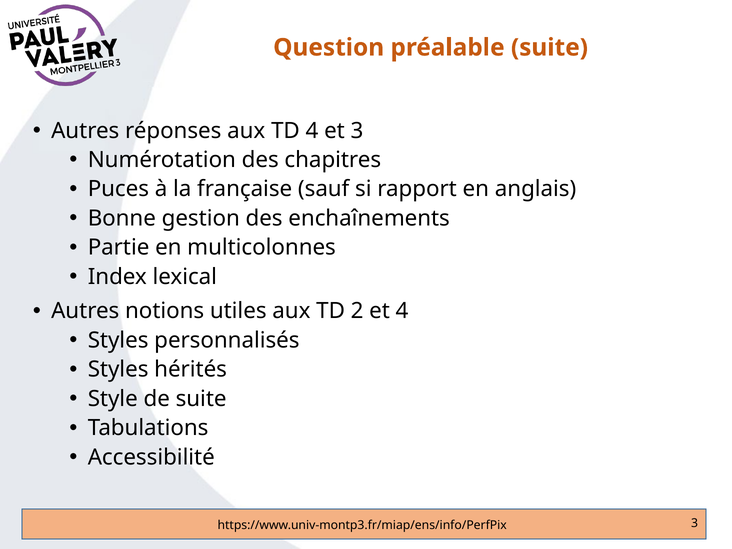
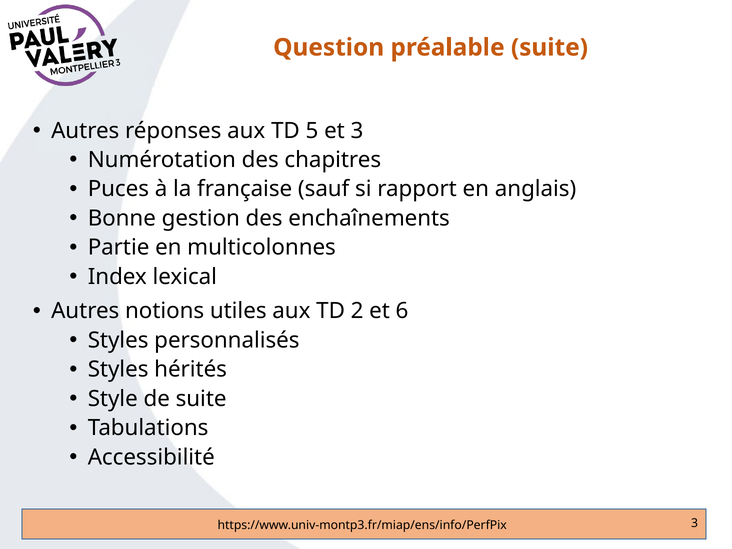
TD 4: 4 -> 5
et 4: 4 -> 6
